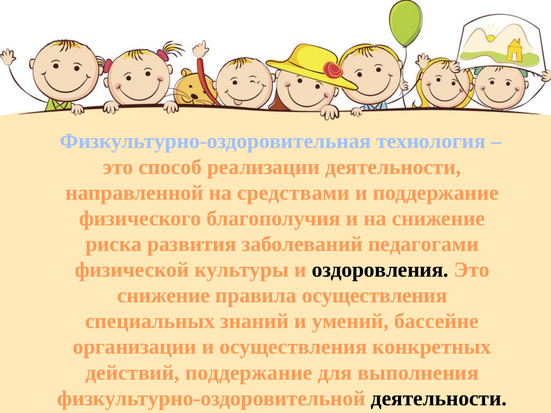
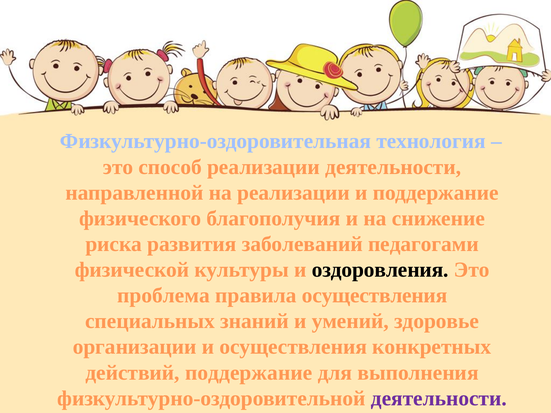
на средствами: средствами -> реализации
снижение at (164, 296): снижение -> проблема
бассейне: бассейне -> здоровье
деятельности at (439, 399) colour: black -> purple
